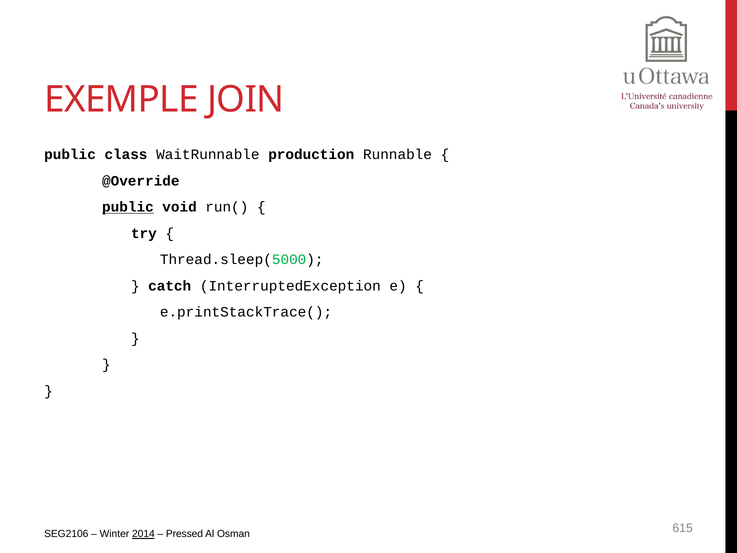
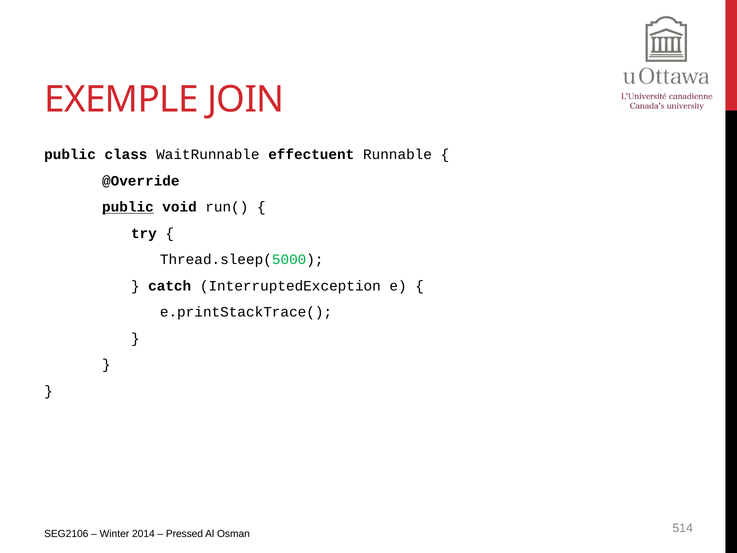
production: production -> effectuent
2014 underline: present -> none
615: 615 -> 514
